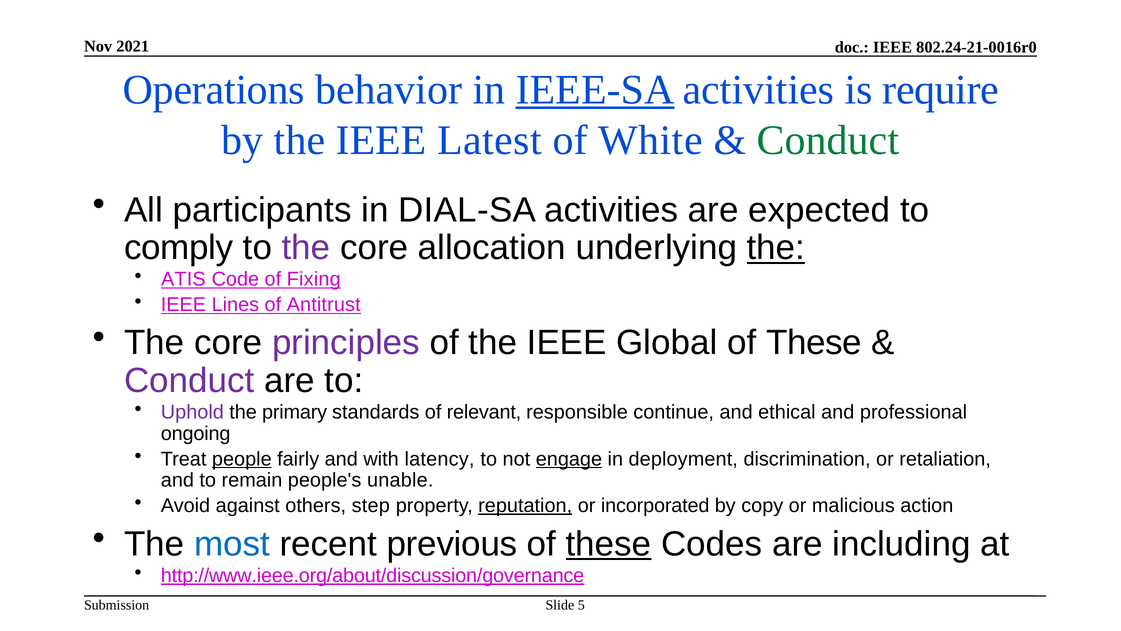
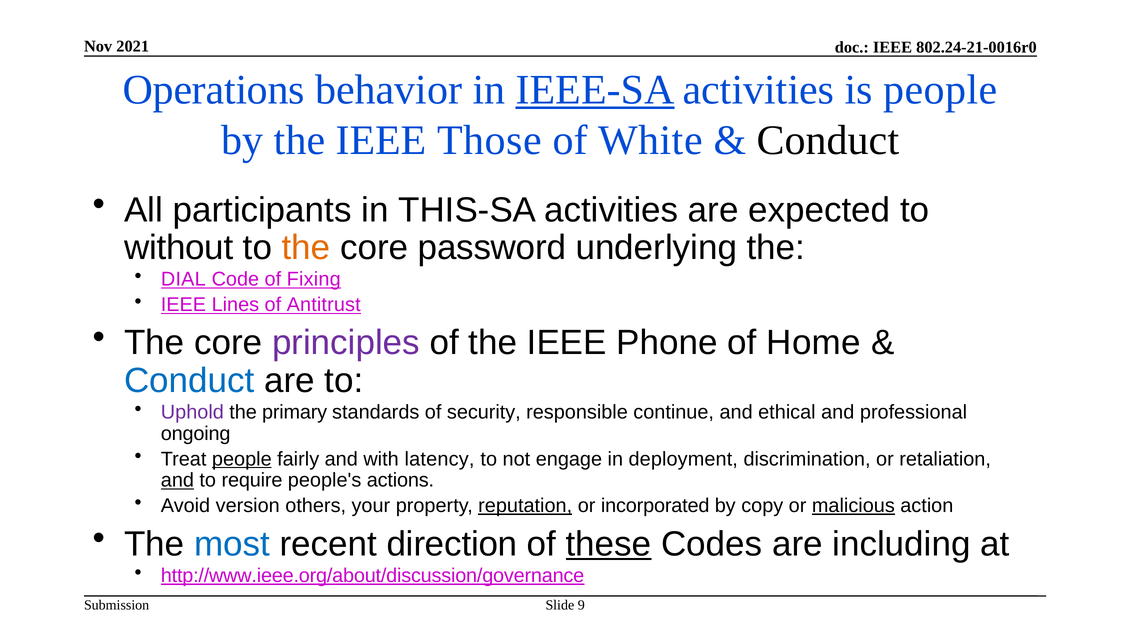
is require: require -> people
Latest: Latest -> Those
Conduct at (828, 140) colour: green -> black
DIAL-SA: DIAL-SA -> THIS-SA
comply: comply -> without
the at (306, 248) colour: purple -> orange
allocation: allocation -> password
the at (776, 248) underline: present -> none
ATIS: ATIS -> DIAL
Global: Global -> Phone
These at (814, 343): These -> Home
Conduct at (189, 381) colour: purple -> blue
relevant: relevant -> security
engage underline: present -> none
and at (177, 480) underline: none -> present
remain: remain -> require
unable: unable -> actions
against: against -> version
step: step -> your
malicious underline: none -> present
previous: previous -> direction
5: 5 -> 9
